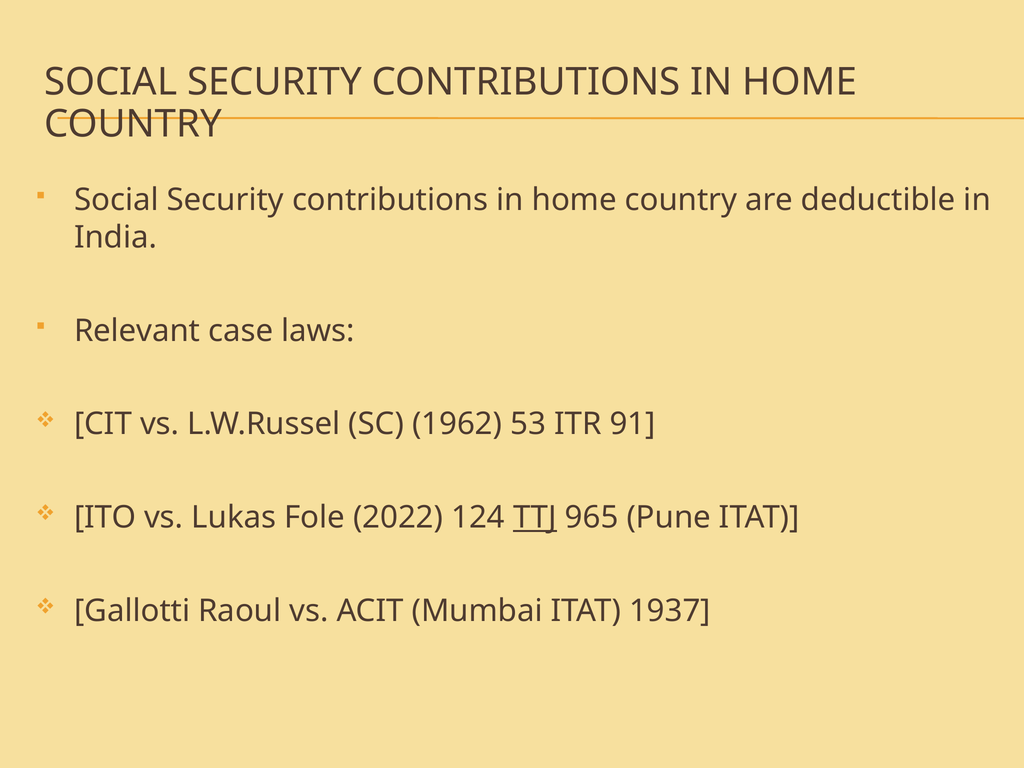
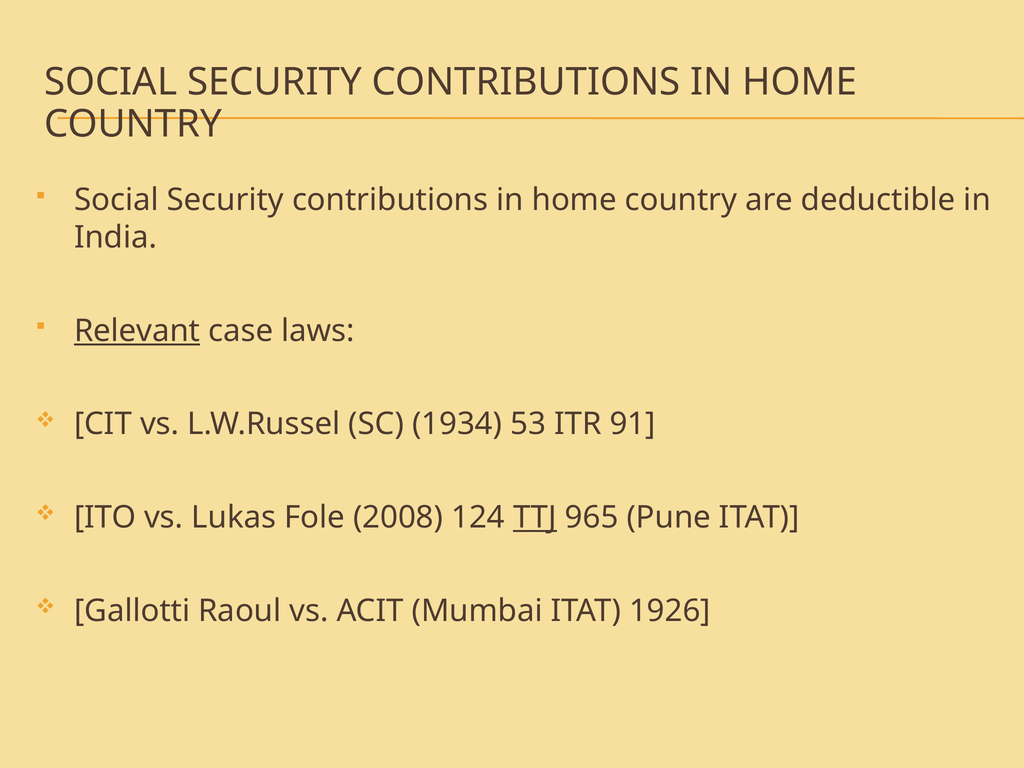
Relevant underline: none -> present
1962: 1962 -> 1934
2022: 2022 -> 2008
1937: 1937 -> 1926
